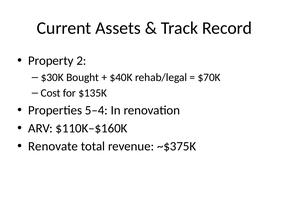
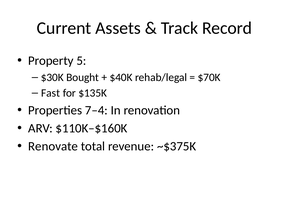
2: 2 -> 5
Cost: Cost -> Fast
5–4: 5–4 -> 7–4
